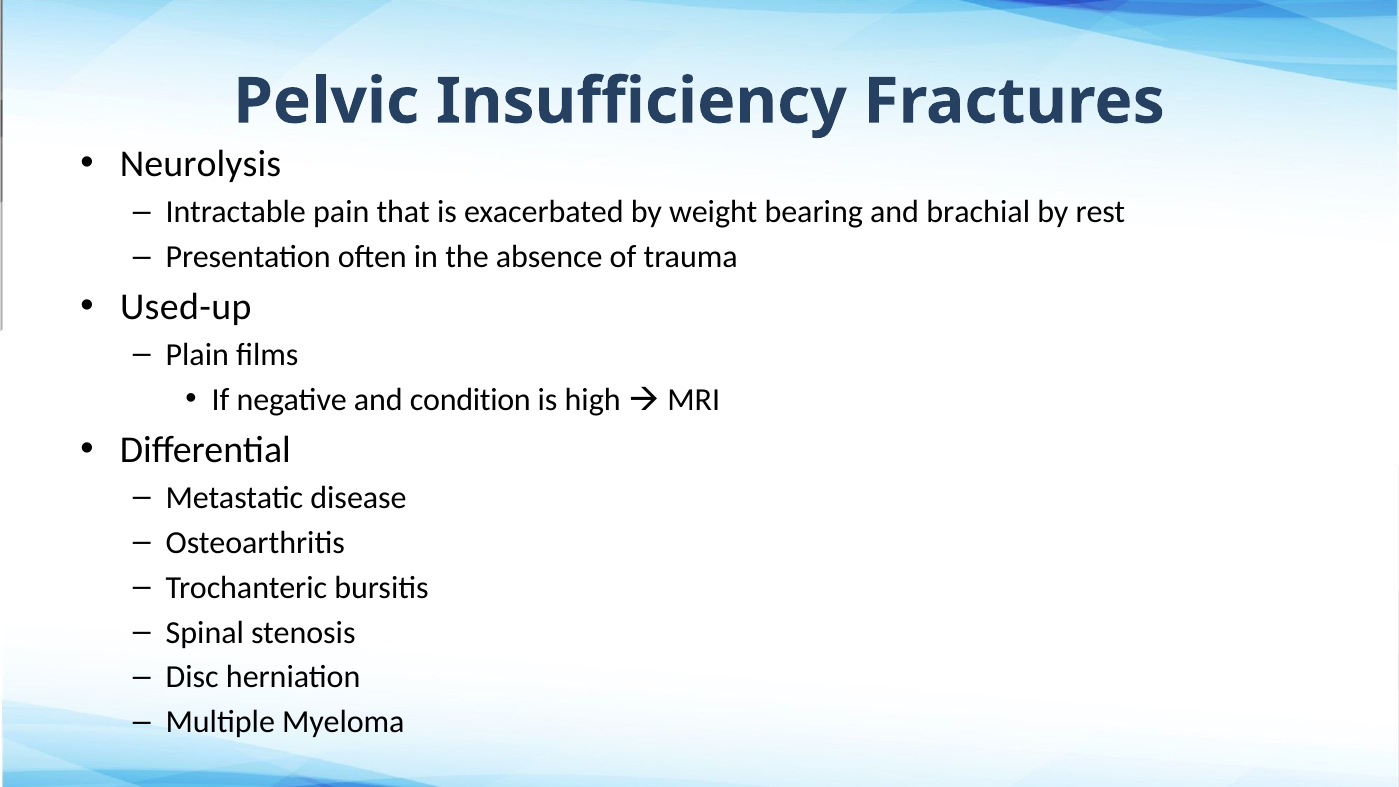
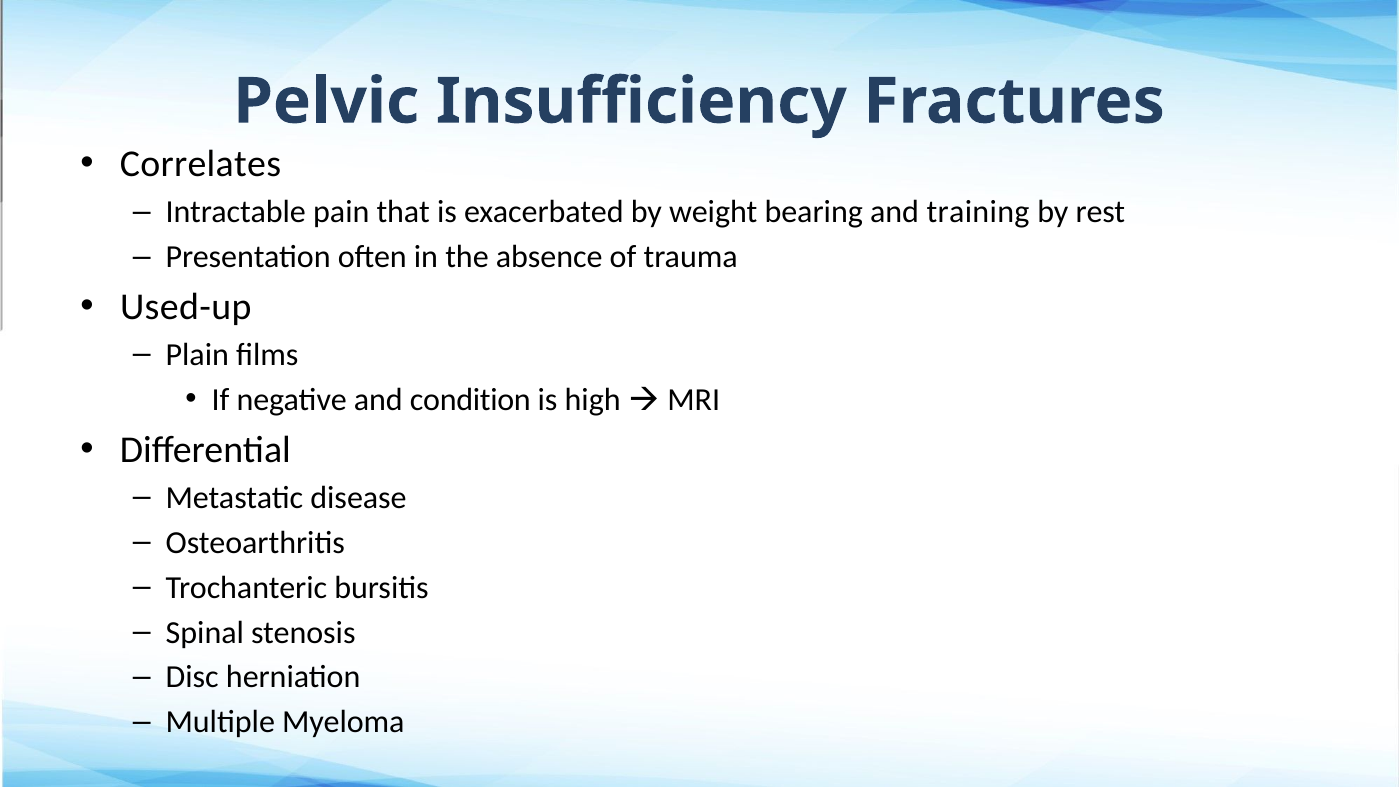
Neurolysis: Neurolysis -> Correlates
brachial: brachial -> training
